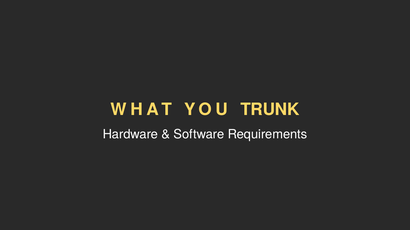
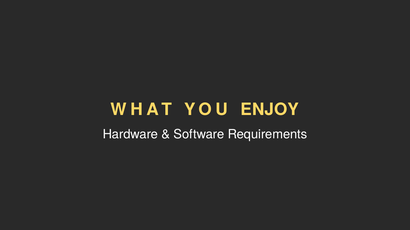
TRUNK: TRUNK -> ENJOY
